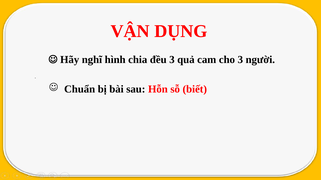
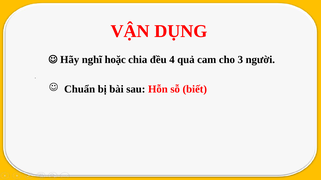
hình: hình -> hoặc
đều 3: 3 -> 4
